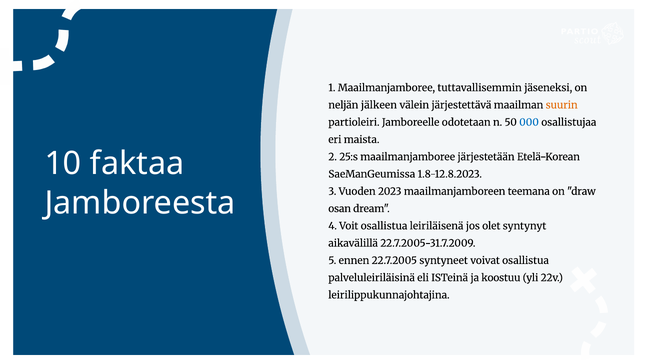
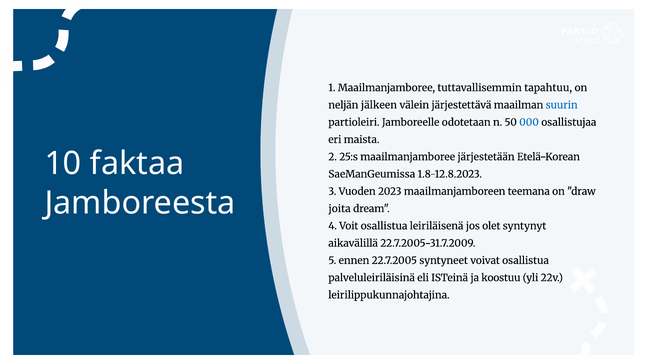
jäseneksi: jäseneksi -> tapahtuu
suurin colour: orange -> blue
osan: osan -> joita
